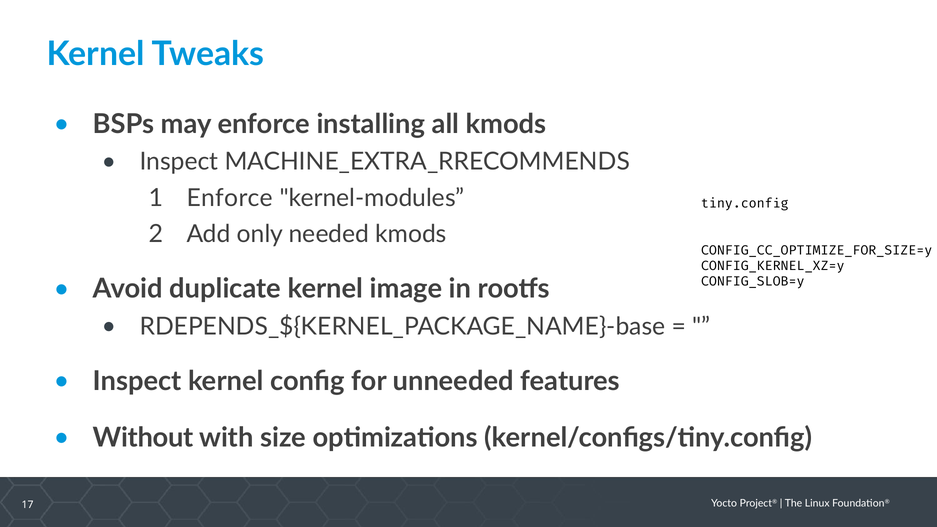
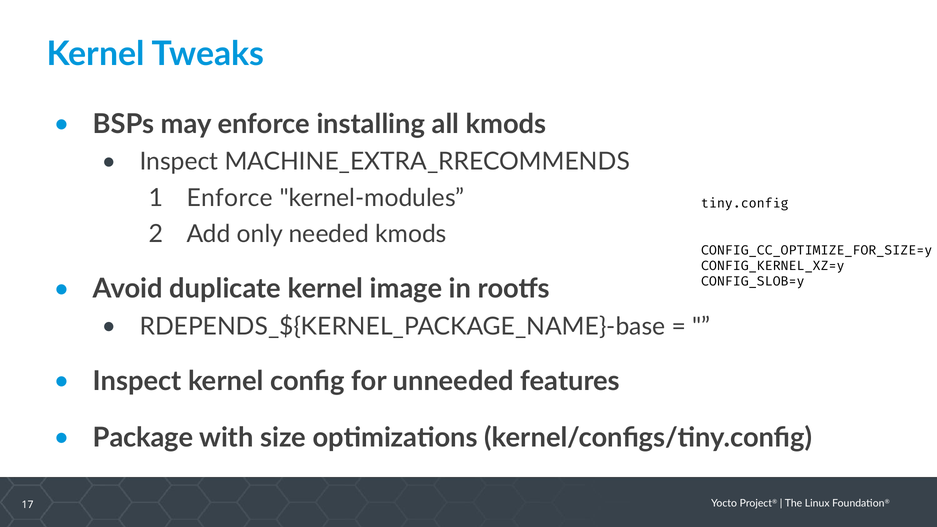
Without: Without -> Package
